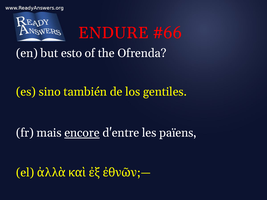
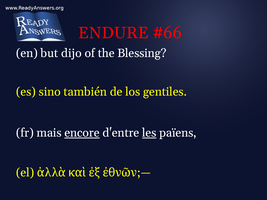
esto: esto -> dijo
Ofrenda: Ofrenda -> Blessing
les underline: none -> present
